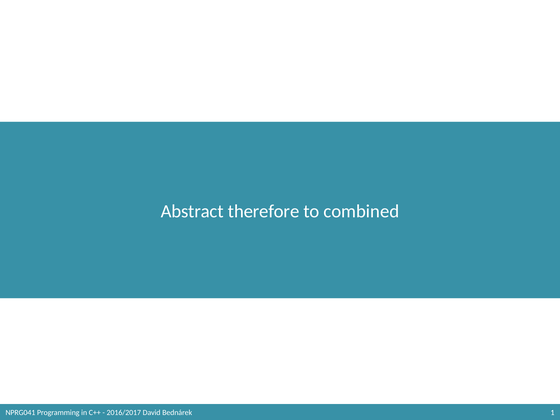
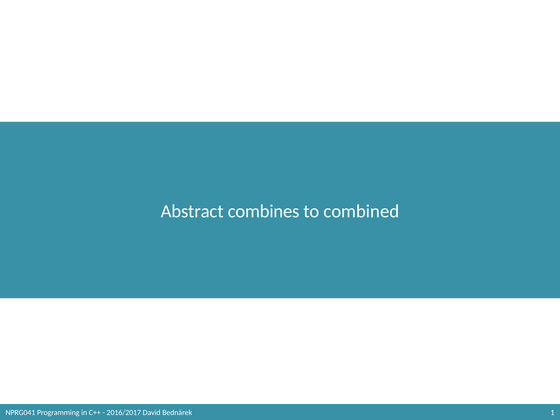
therefore: therefore -> combines
